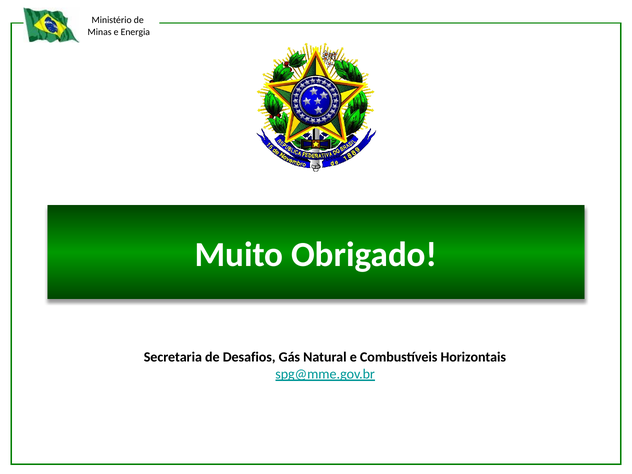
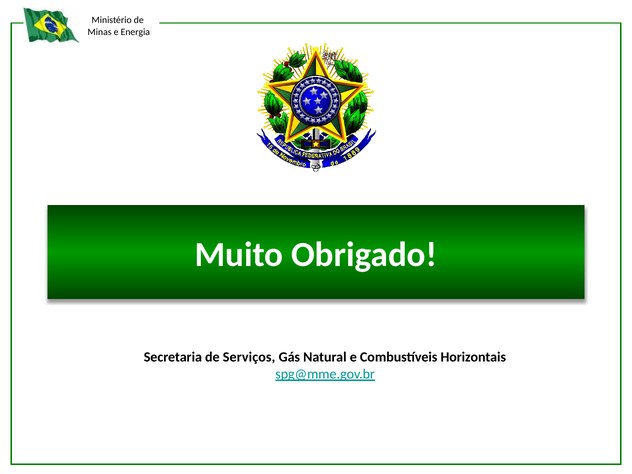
Desafios: Desafios -> Serviços
